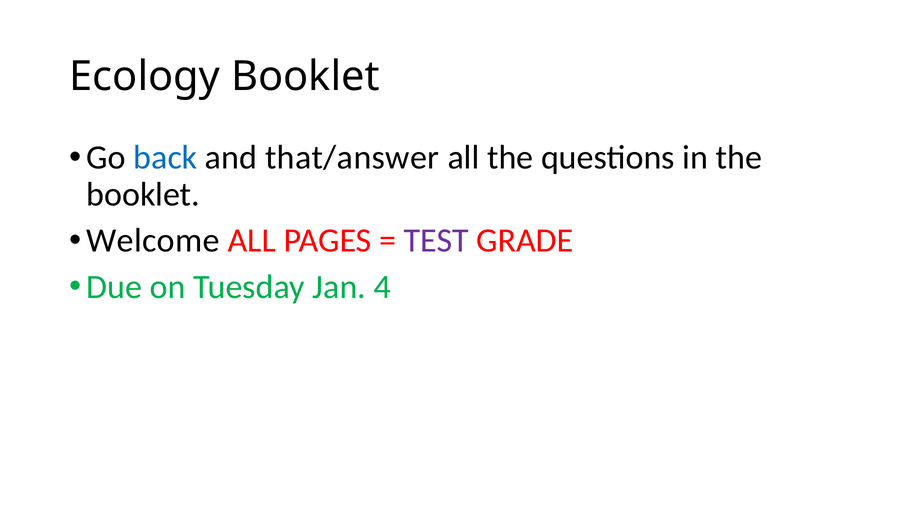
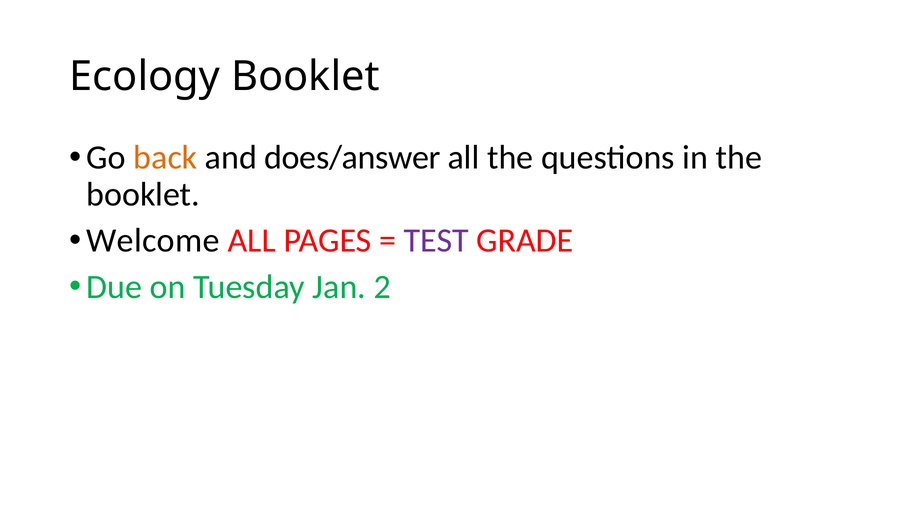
back colour: blue -> orange
that/answer: that/answer -> does/answer
4: 4 -> 2
